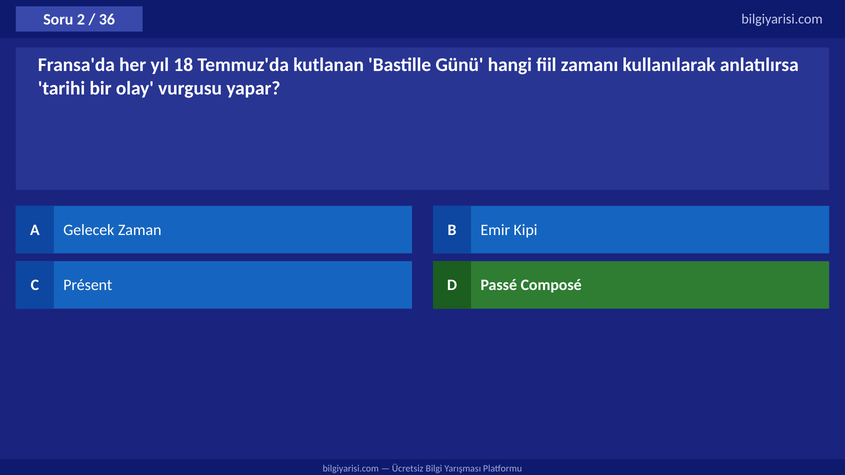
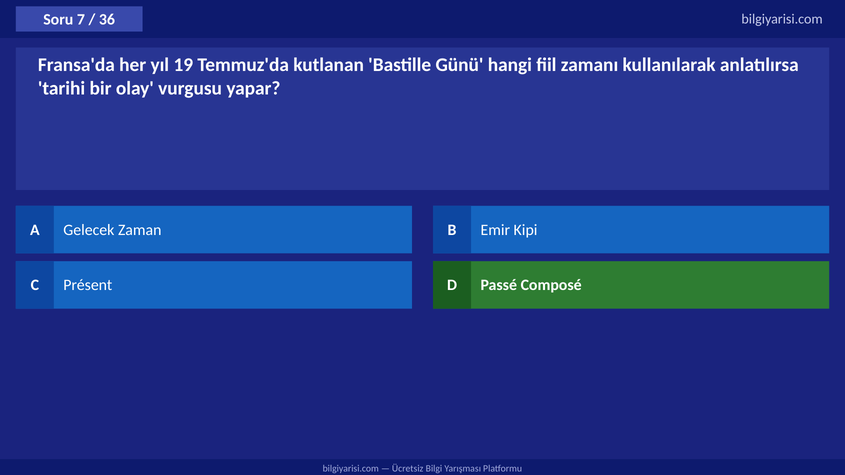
2: 2 -> 7
18: 18 -> 19
